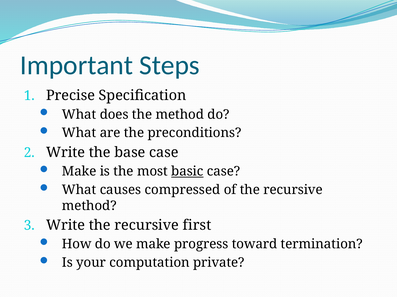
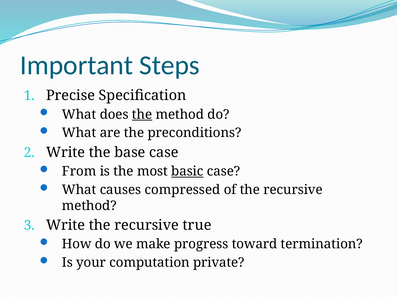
the at (142, 115) underline: none -> present
Make at (79, 172): Make -> From
first: first -> true
